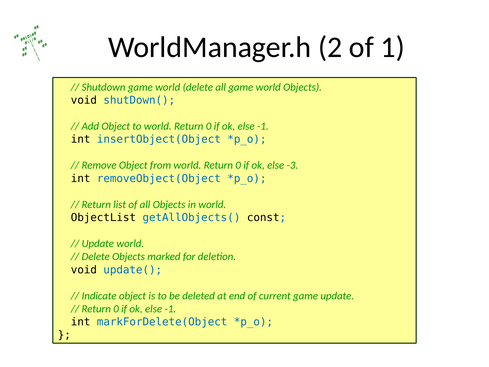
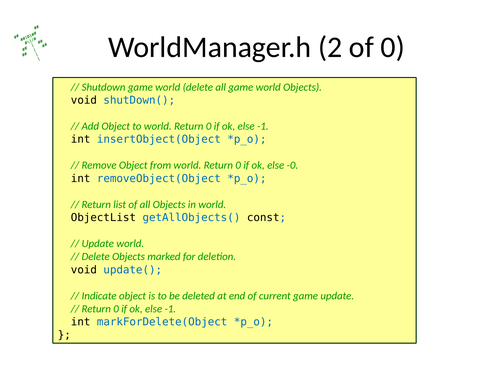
of 1: 1 -> 0
-3: -3 -> -0
